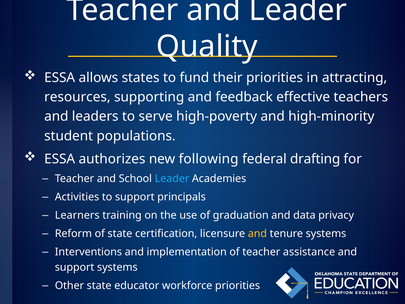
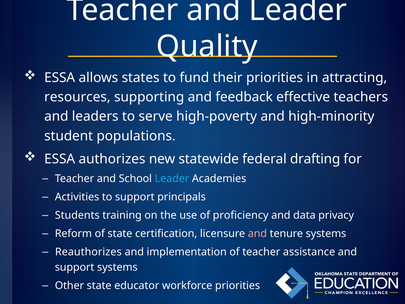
following: following -> statewide
Learners: Learners -> Students
graduation: graduation -> proficiency
and at (257, 234) colour: yellow -> pink
Interventions: Interventions -> Reauthorizes
